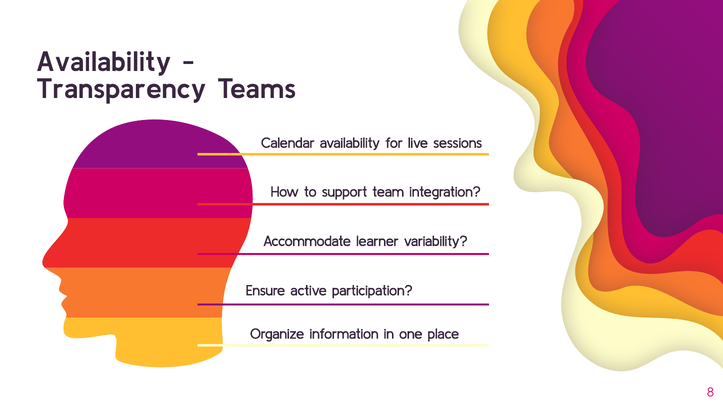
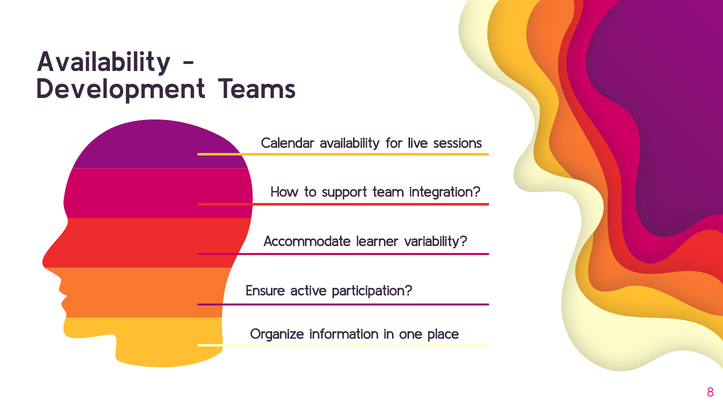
Transparency: Transparency -> Development
